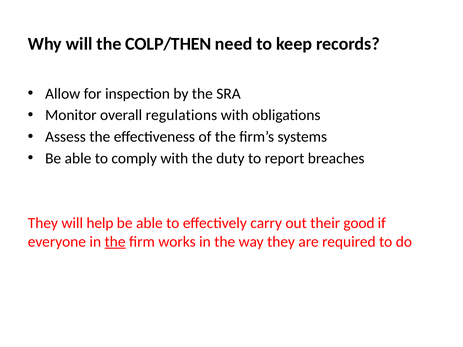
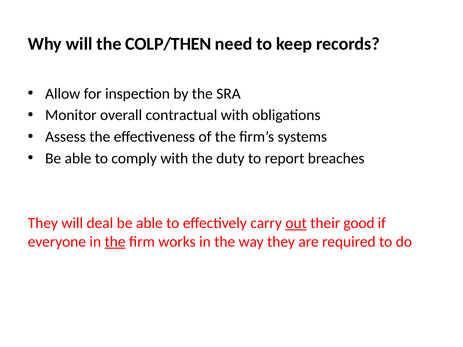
regulations: regulations -> contractual
help: help -> deal
out underline: none -> present
